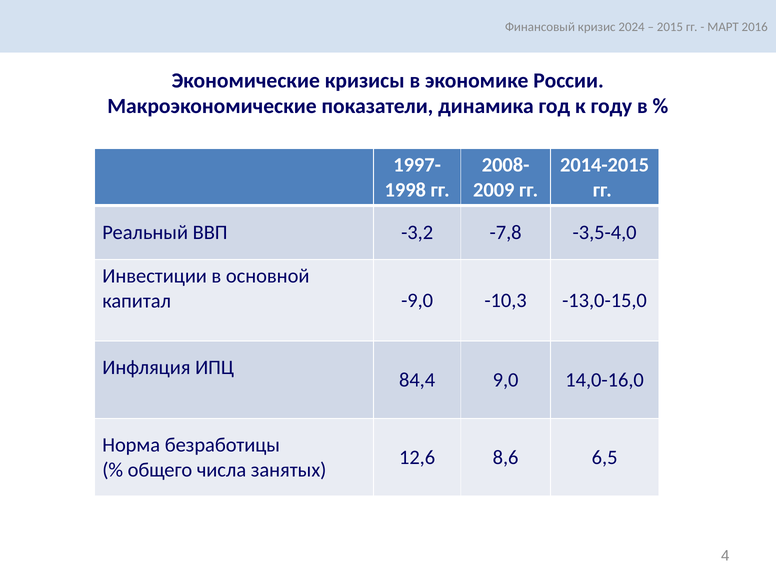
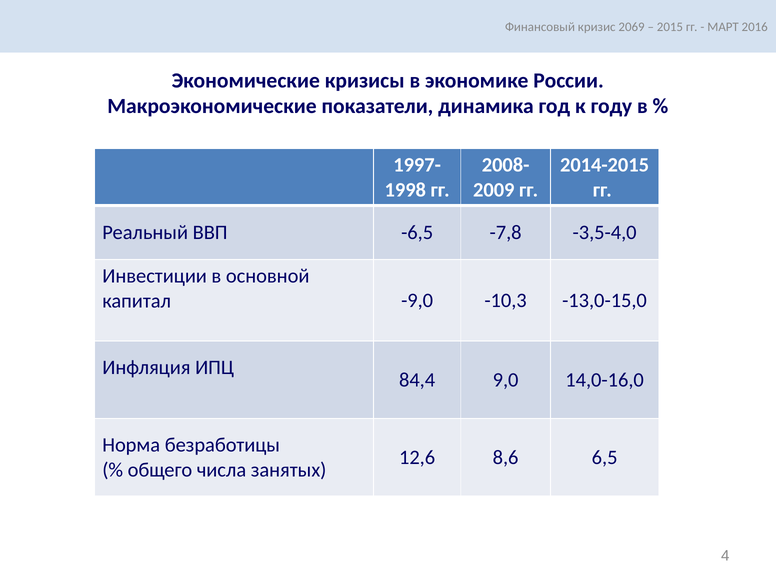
2024: 2024 -> 2069
-3,2: -3,2 -> -6,5
